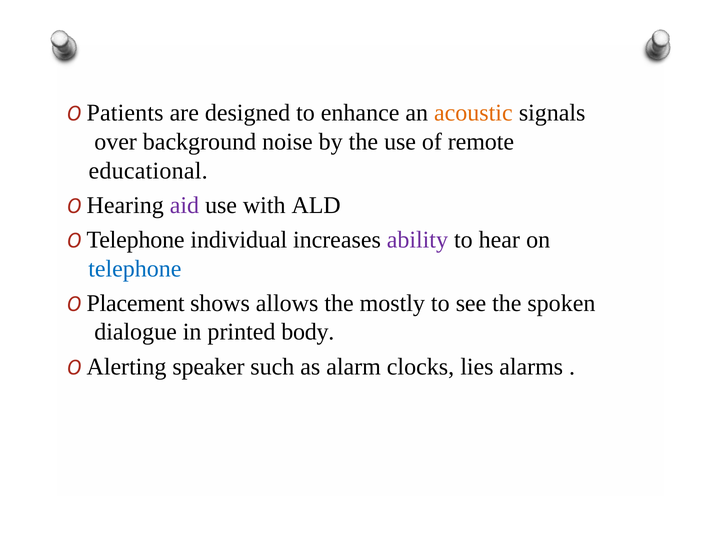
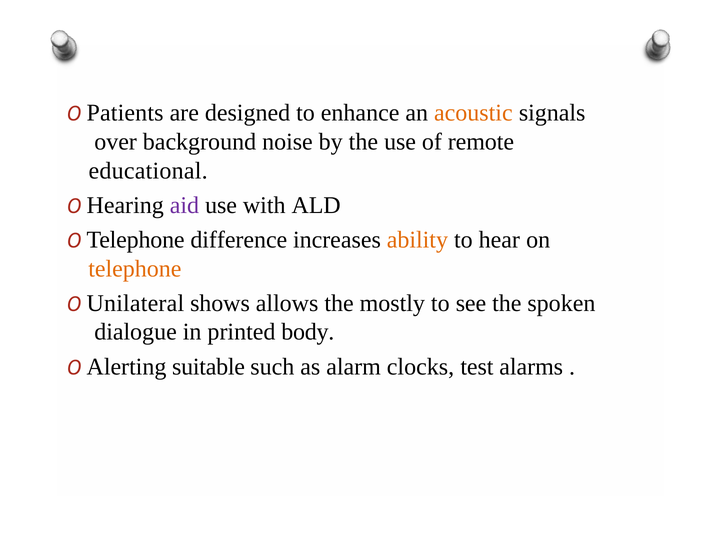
individual: individual -> difference
ability colour: purple -> orange
telephone at (135, 269) colour: blue -> orange
Placement: Placement -> Unilateral
speaker: speaker -> suitable
lies: lies -> test
